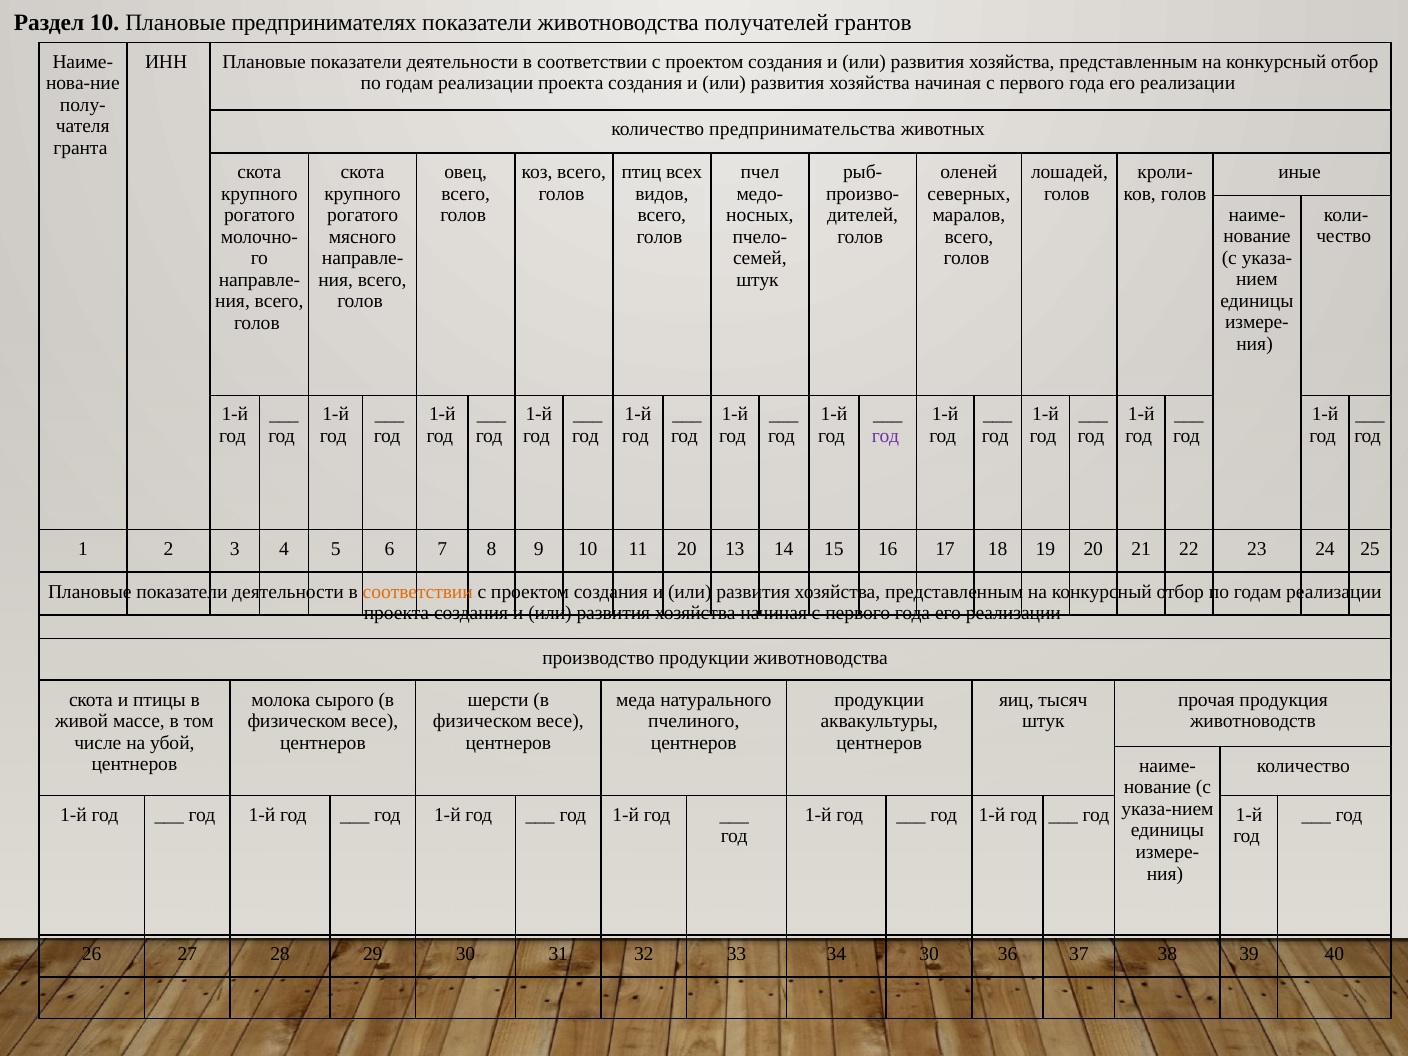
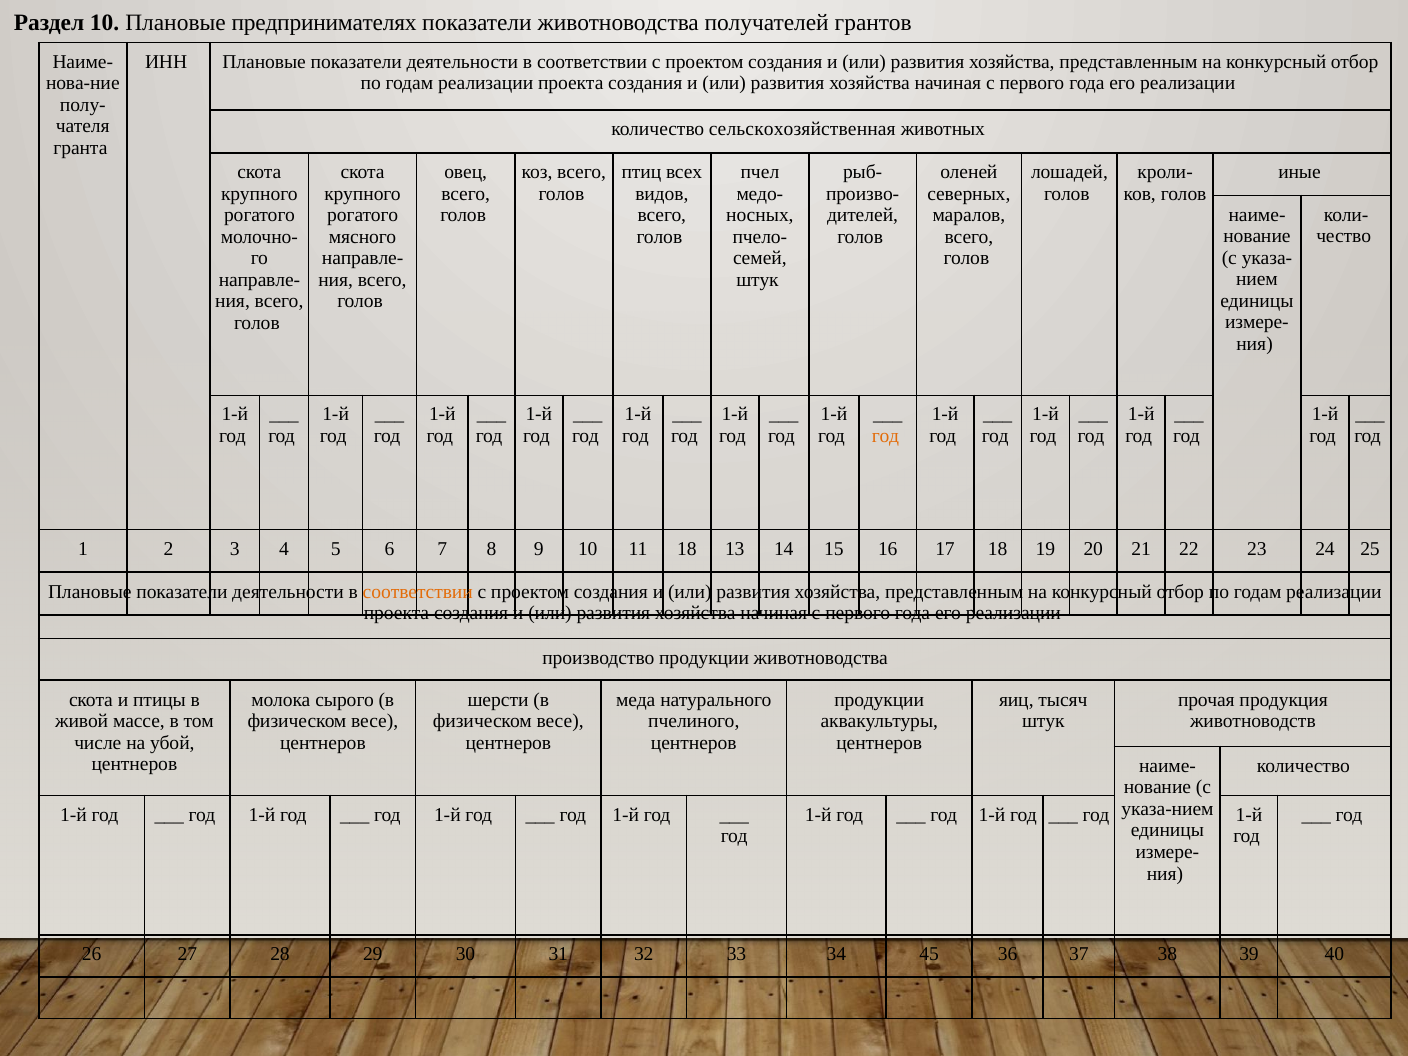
предпринимательства: предпринимательства -> сельскохозяйственная
год at (885, 436) colour: purple -> orange
11 20: 20 -> 18
34 30: 30 -> 45
